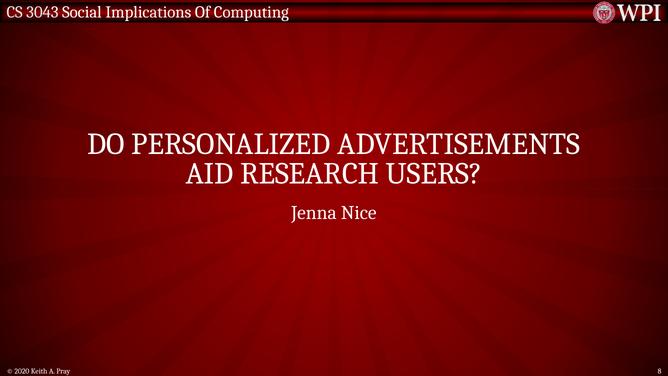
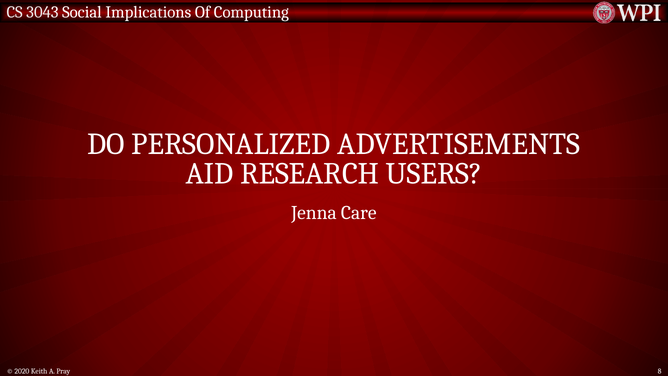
Nice: Nice -> Care
